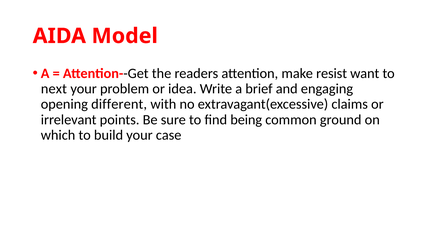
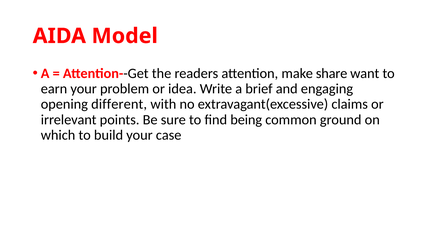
resist: resist -> share
next: next -> earn
